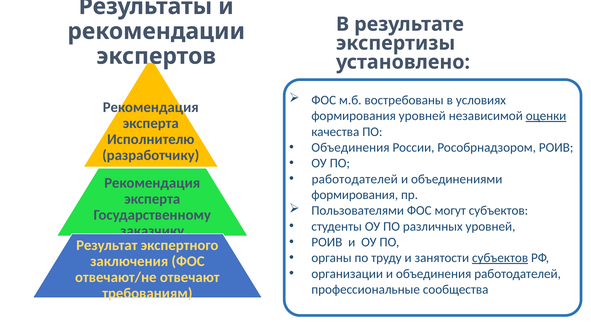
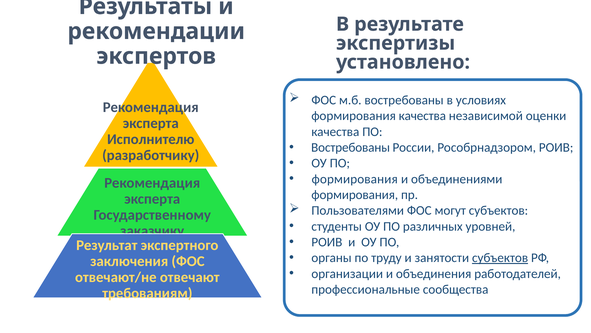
формирования уровней: уровней -> качества
оценки underline: present -> none
Объединения at (350, 147): Объединения -> Востребованы
работодателей at (355, 179): работодателей -> формирования
